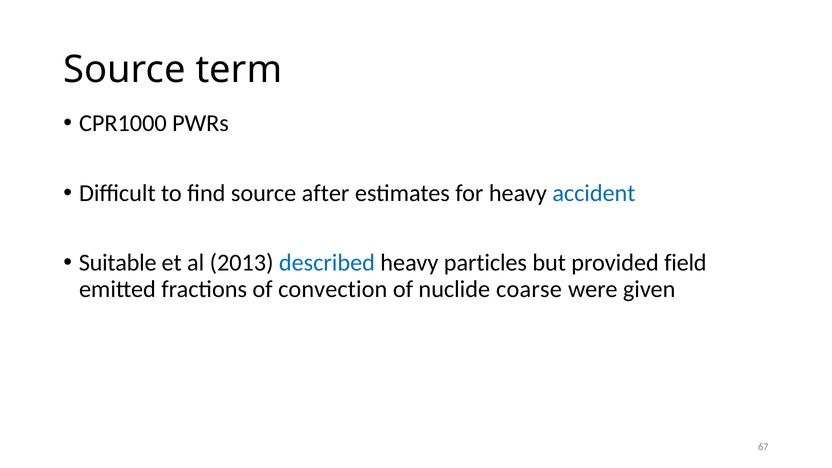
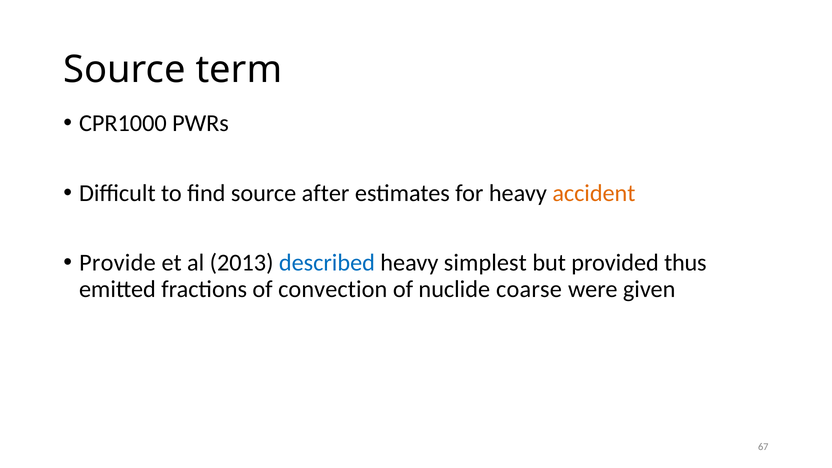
accident colour: blue -> orange
Suitable: Suitable -> Provide
particles: particles -> simplest
field: field -> thus
